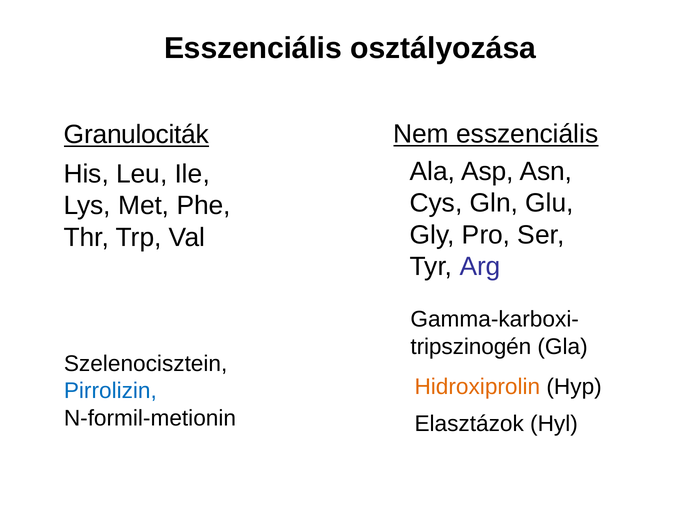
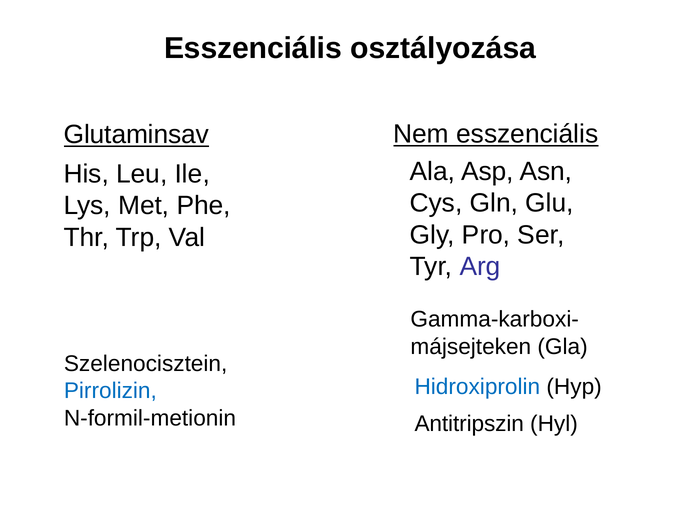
Granulociták: Granulociták -> Glutaminsav
tripszinogén: tripszinogén -> májsejteken
Hidroxiprolin colour: orange -> blue
Elasztázok: Elasztázok -> Antitripszin
